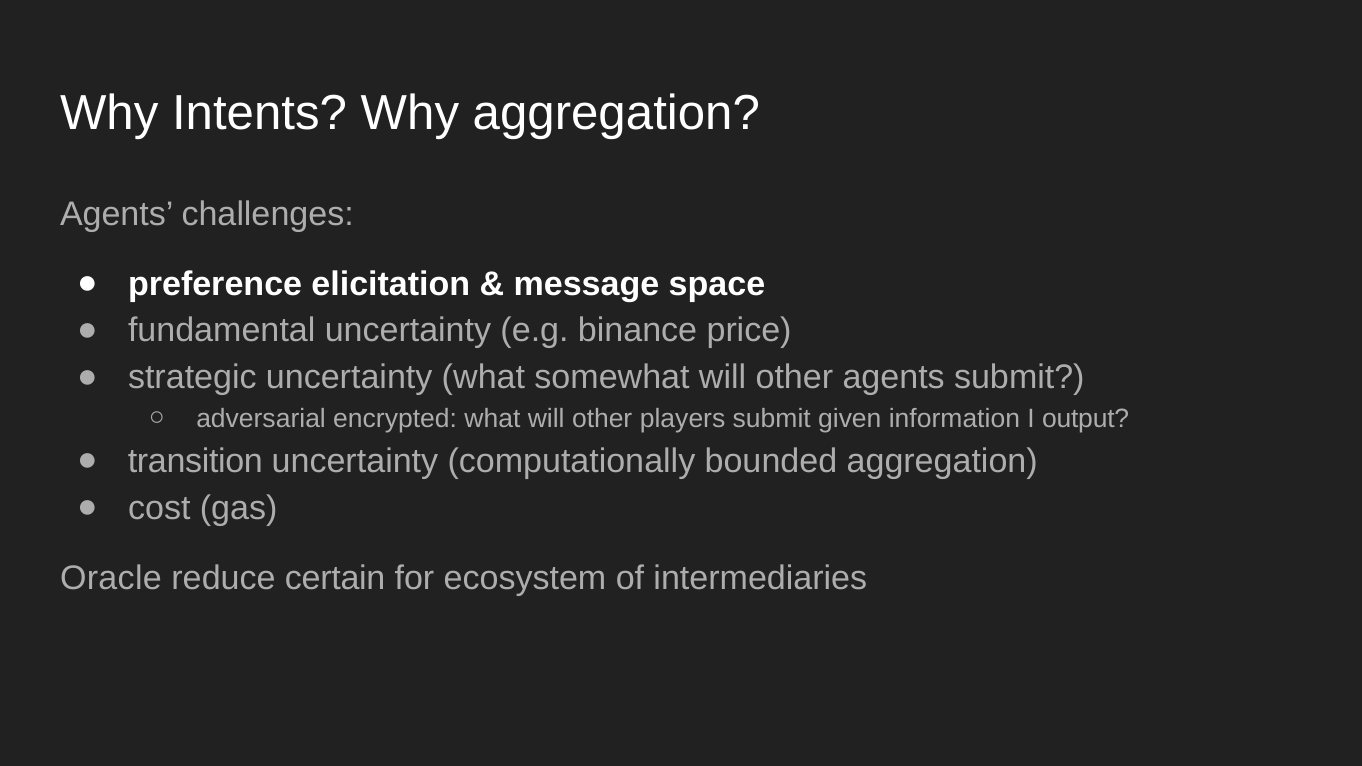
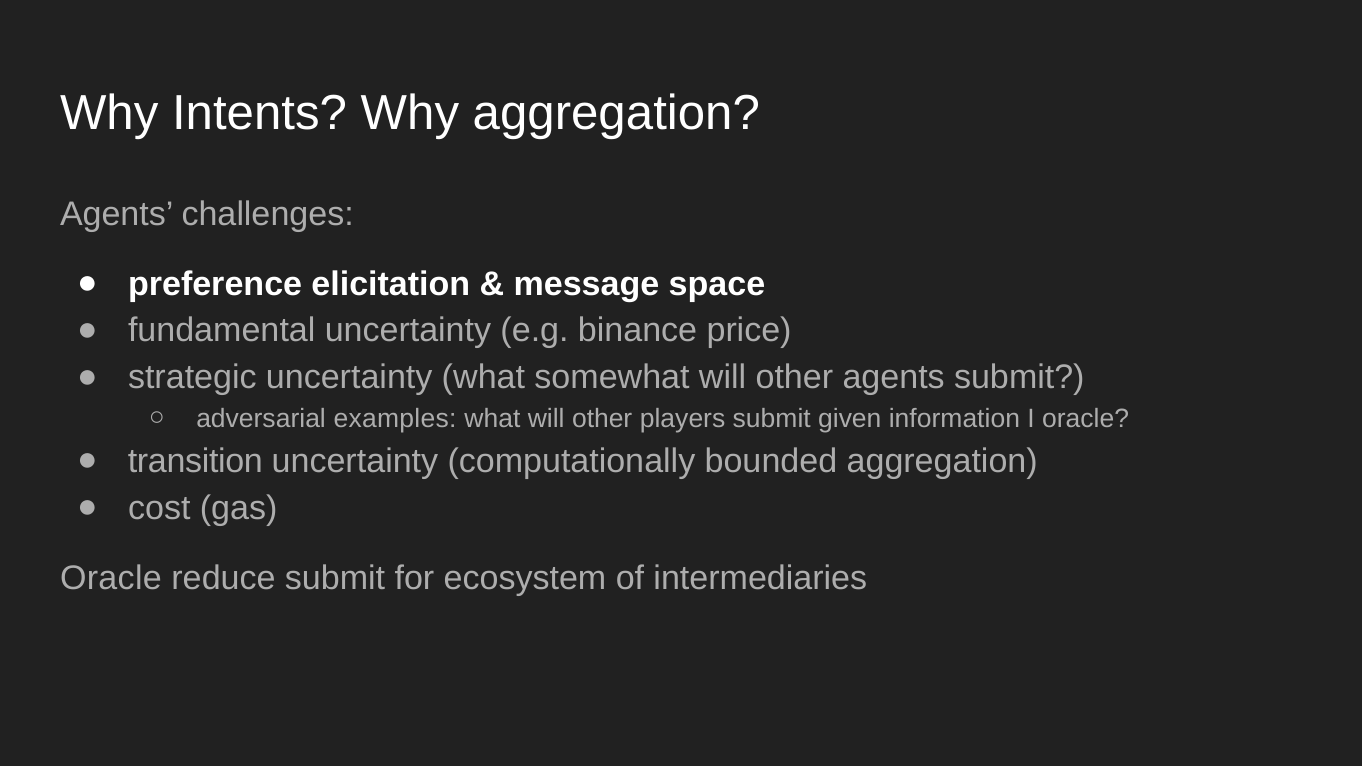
encrypted: encrypted -> examples
I output: output -> oracle
reduce certain: certain -> submit
